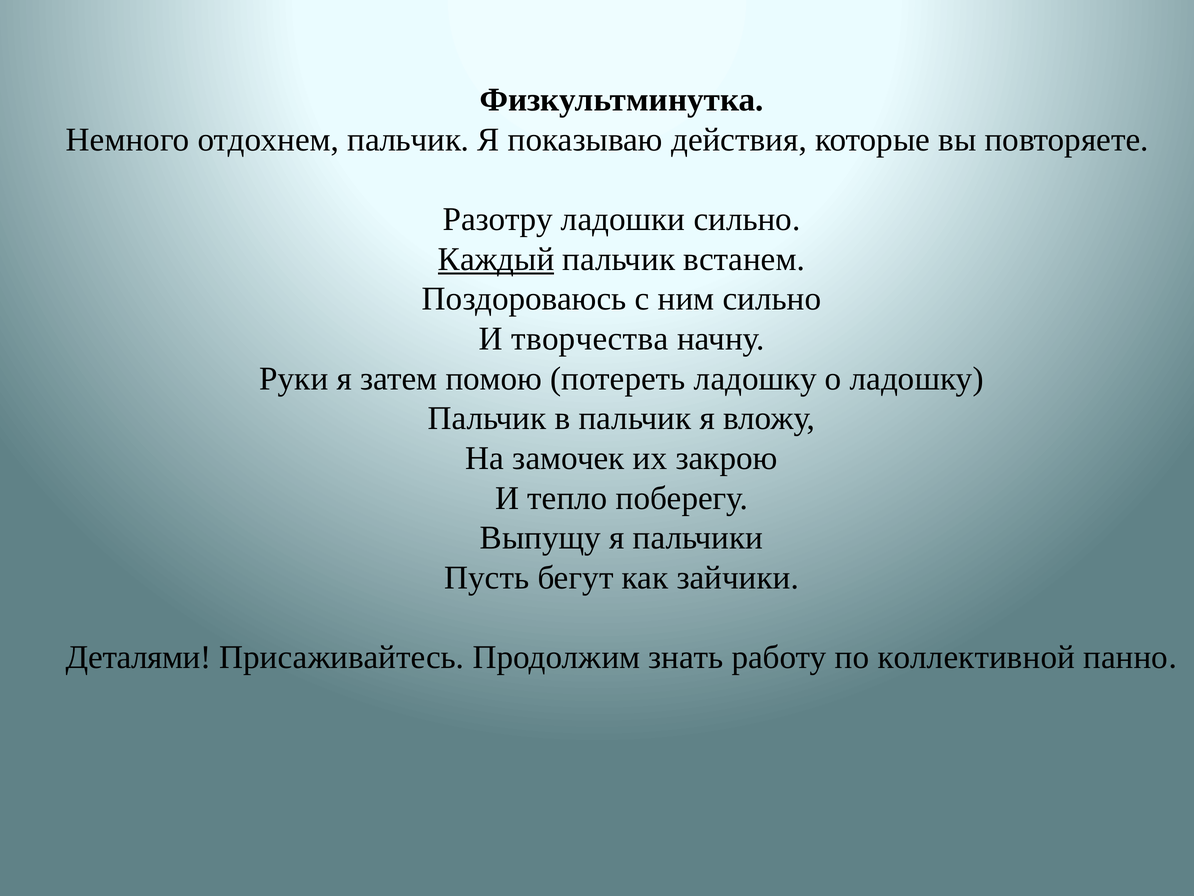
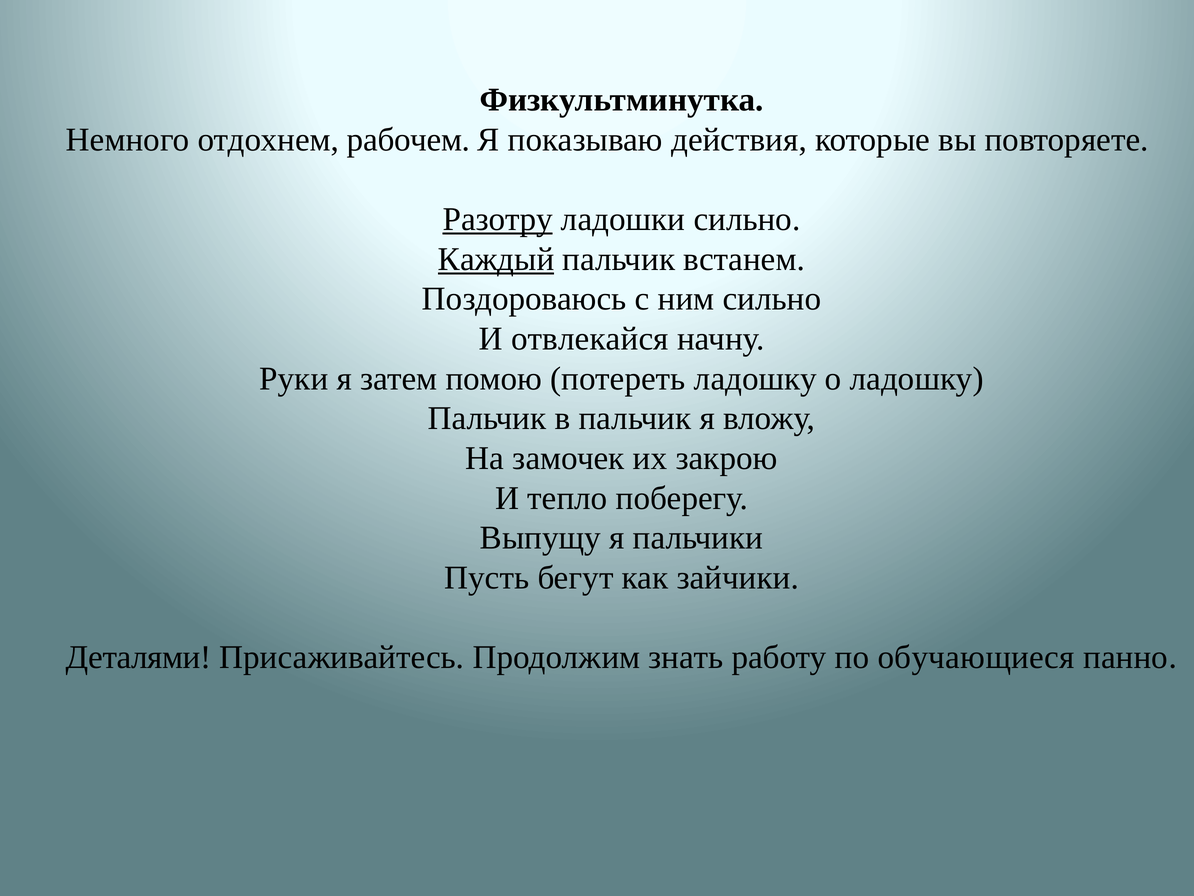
отдохнем пальчик: пальчик -> рабочем
Разотру underline: none -> present
творчества: творчества -> отвлекайся
коллективной: коллективной -> обучающиеся
